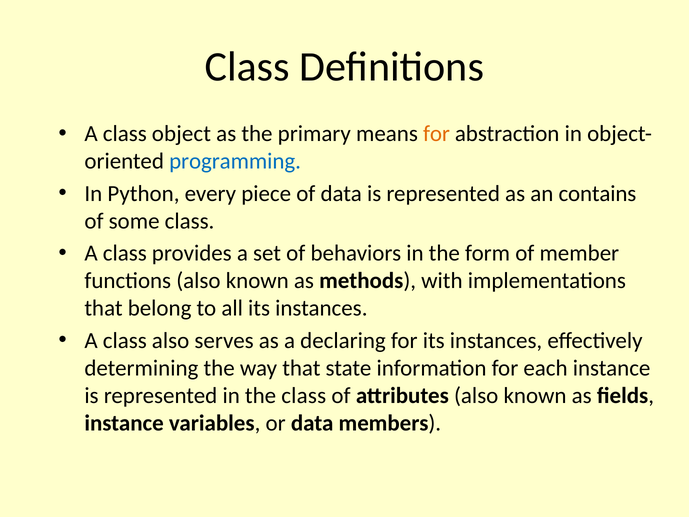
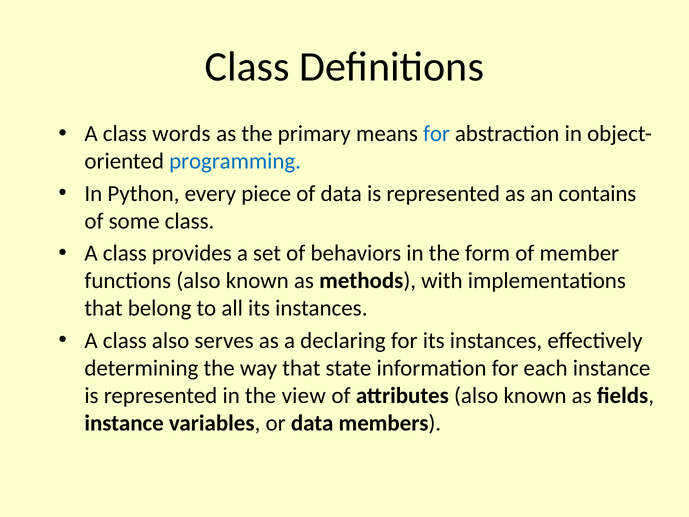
object: object -> words
for at (436, 134) colour: orange -> blue
the class: class -> view
